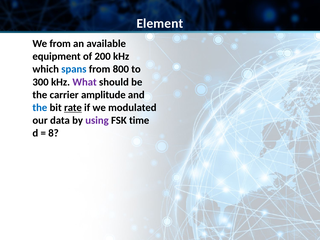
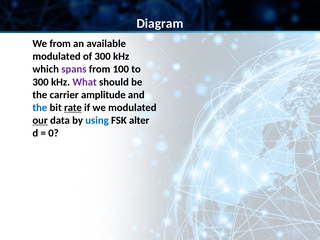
Element: Element -> Diagram
equipment at (57, 56): equipment -> modulated
of 200: 200 -> 300
spans colour: blue -> purple
800: 800 -> 100
our underline: none -> present
using colour: purple -> blue
time: time -> alter
8: 8 -> 0
